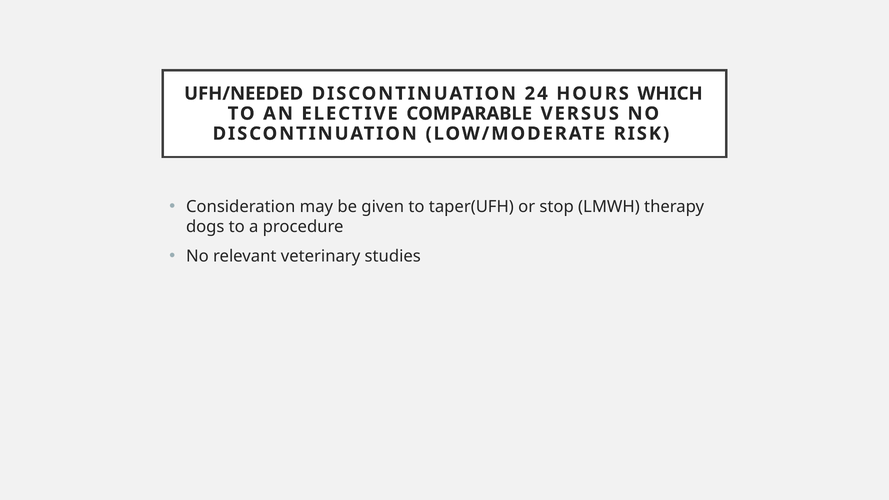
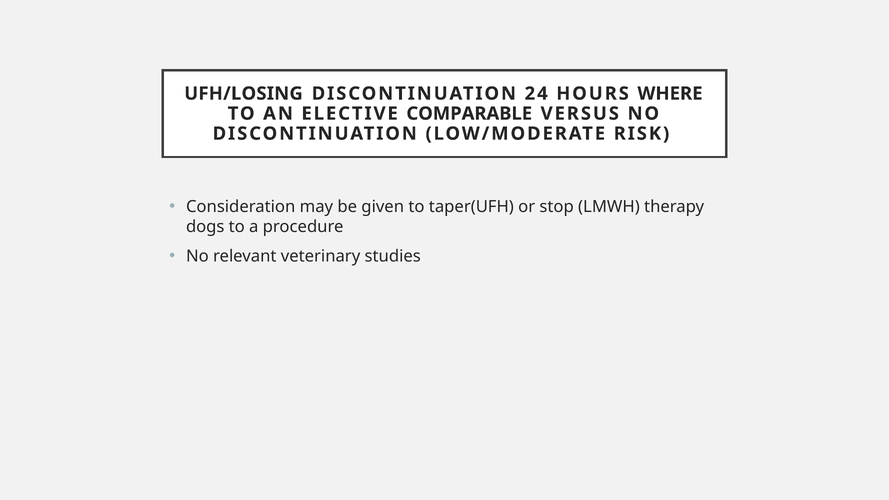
UFH/NEEDED: UFH/NEEDED -> UFH/LOSING
WHICH: WHICH -> WHERE
